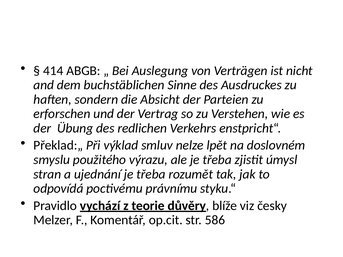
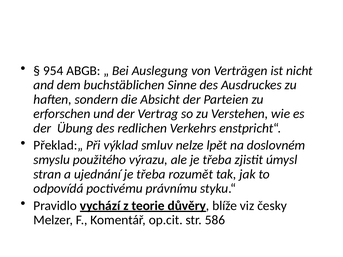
414: 414 -> 954
